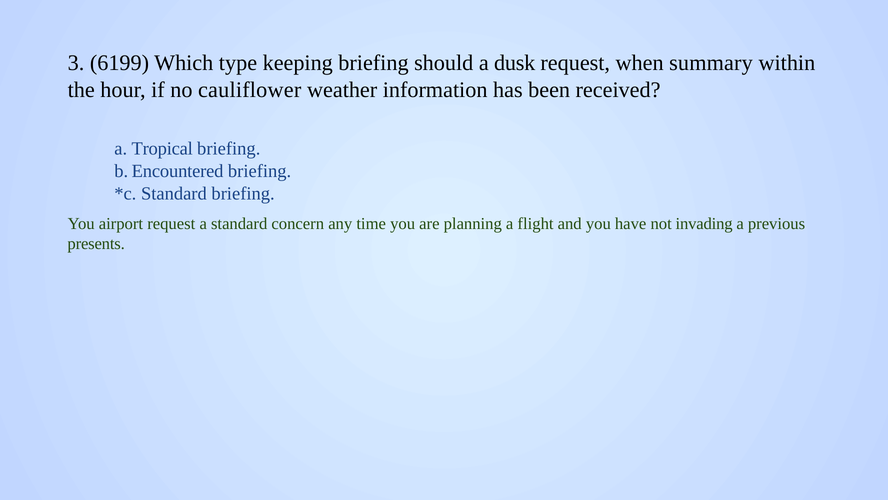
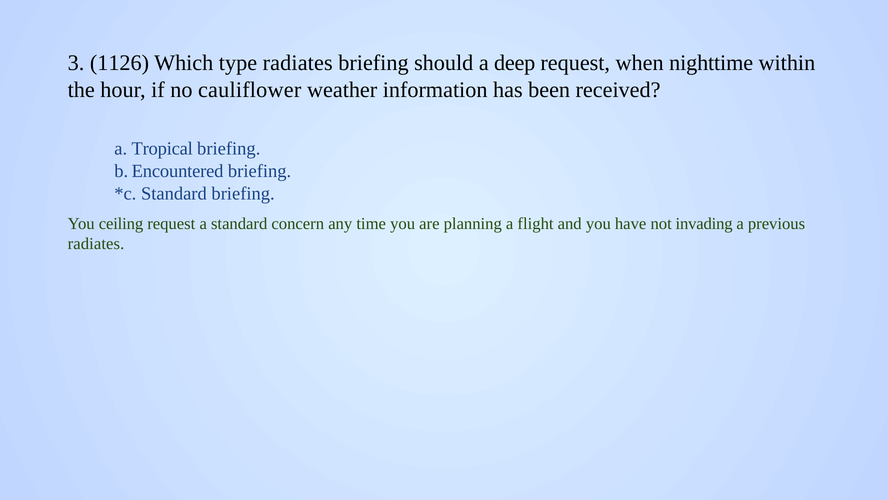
6199: 6199 -> 1126
type keeping: keeping -> radiates
dusk: dusk -> deep
summary: summary -> nighttime
airport: airport -> ceiling
presents at (96, 243): presents -> radiates
